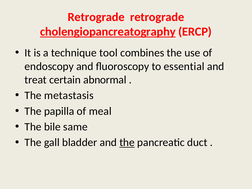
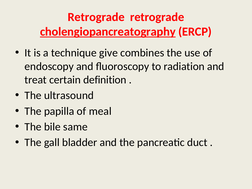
tool: tool -> give
essential: essential -> radiation
abnormal: abnormal -> definition
metastasis: metastasis -> ultrasound
the at (127, 142) underline: present -> none
